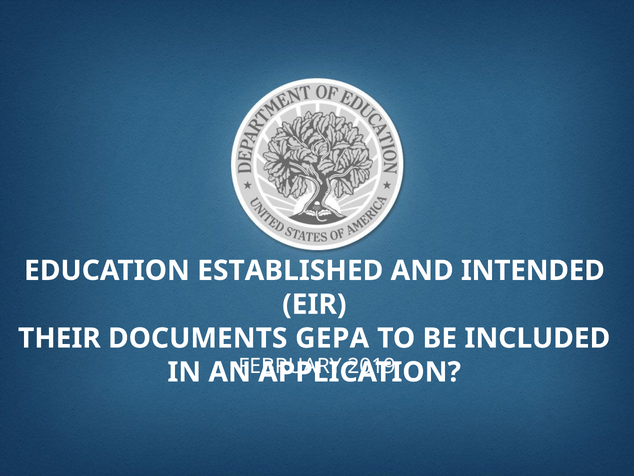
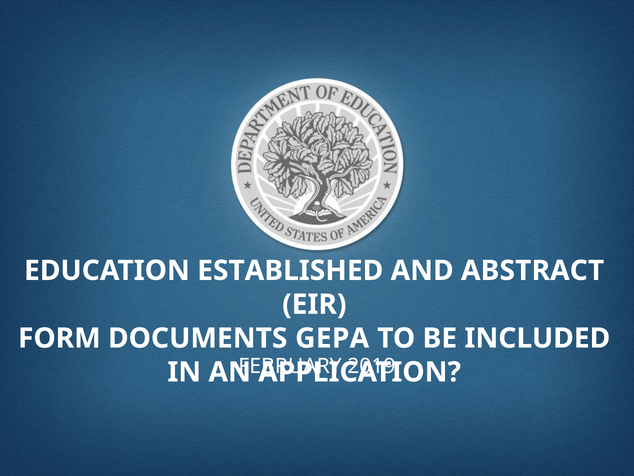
INTENDED: INTENDED -> ABSTRACT
THEIR: THEIR -> FORM
